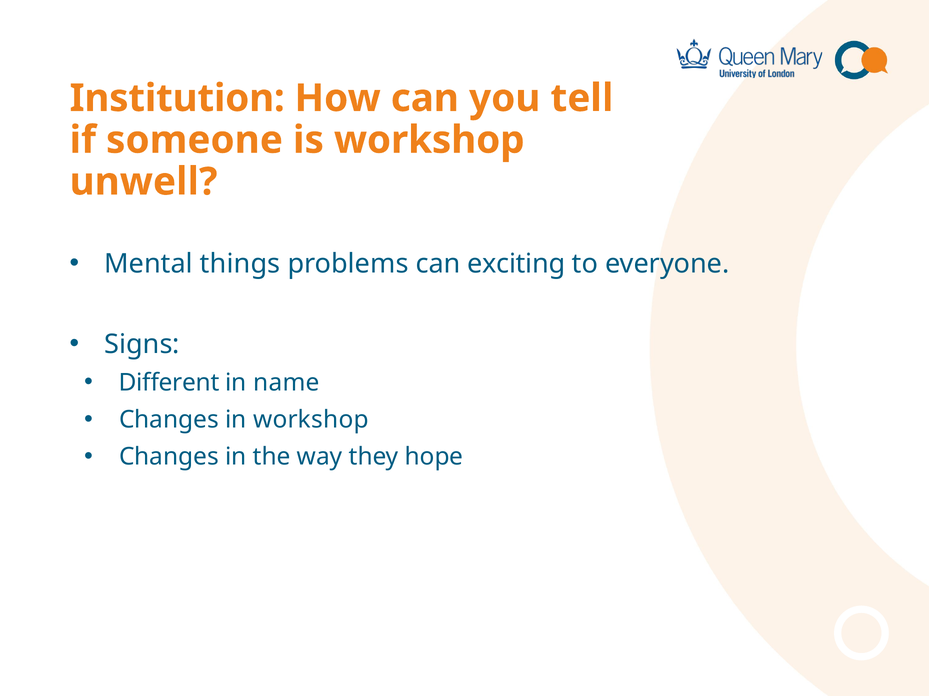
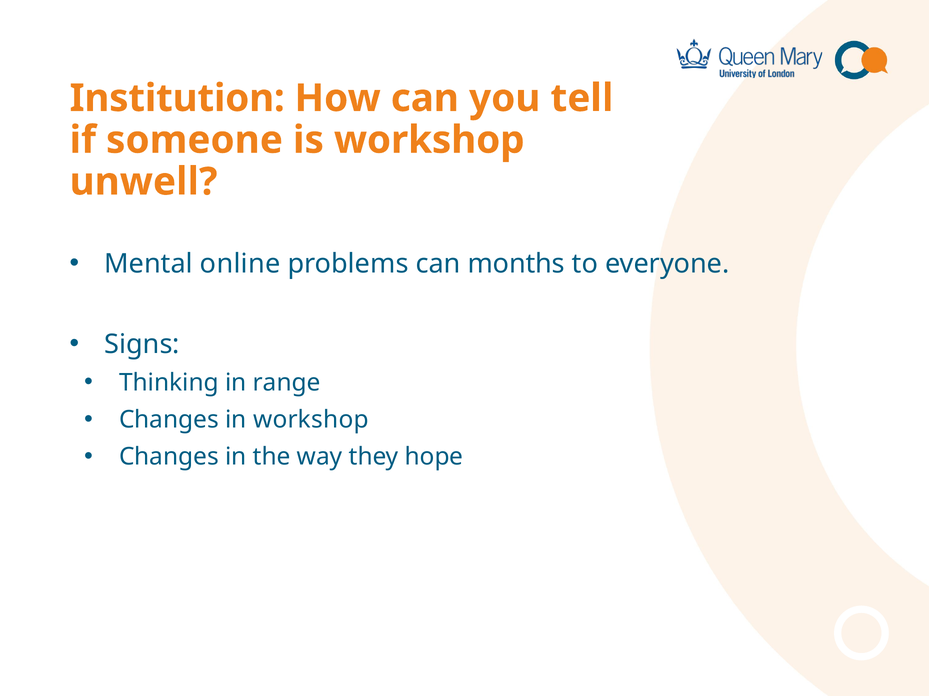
things: things -> online
exciting: exciting -> months
Different: Different -> Thinking
name: name -> range
